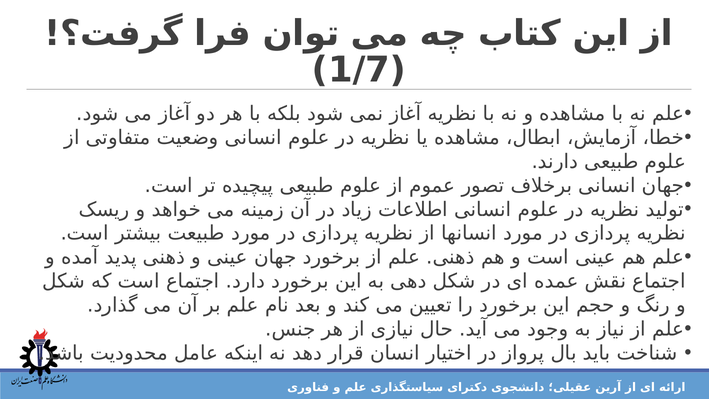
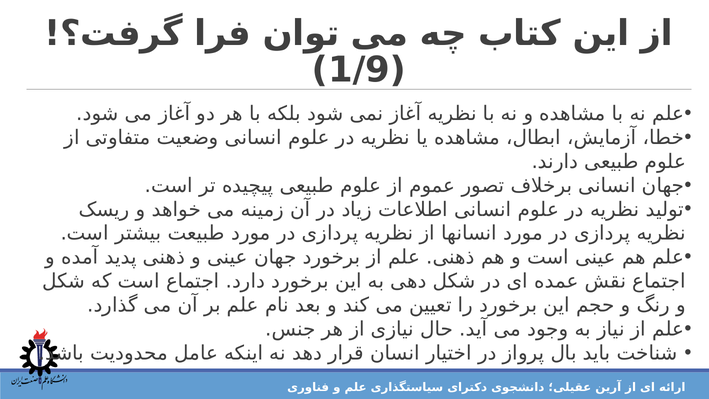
1/7: 1/7 -> 1/9
